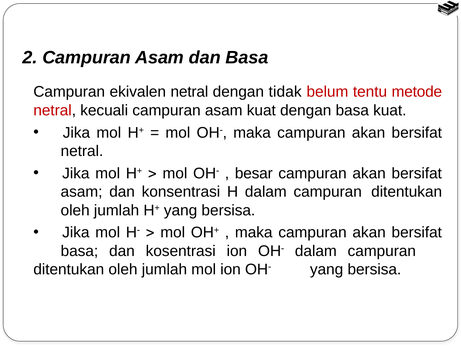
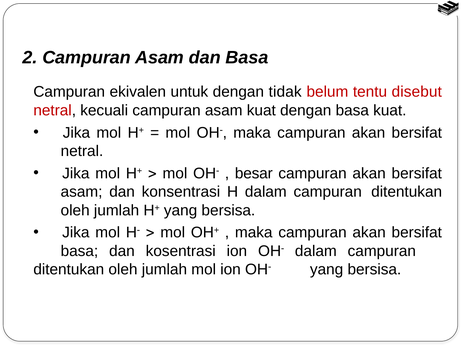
ekivalen netral: netral -> untuk
metode: metode -> disebut
